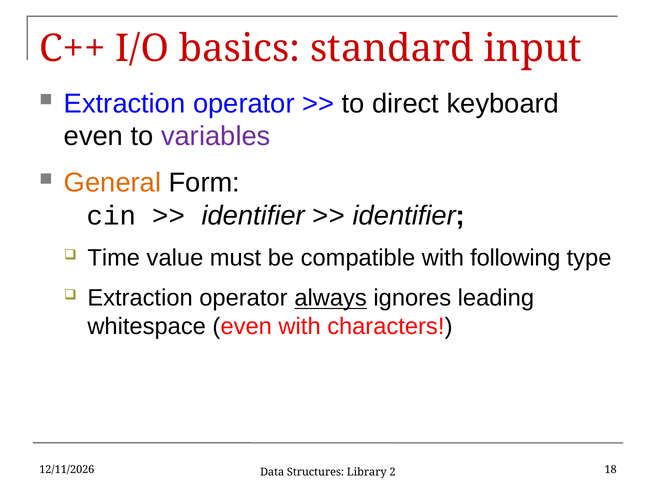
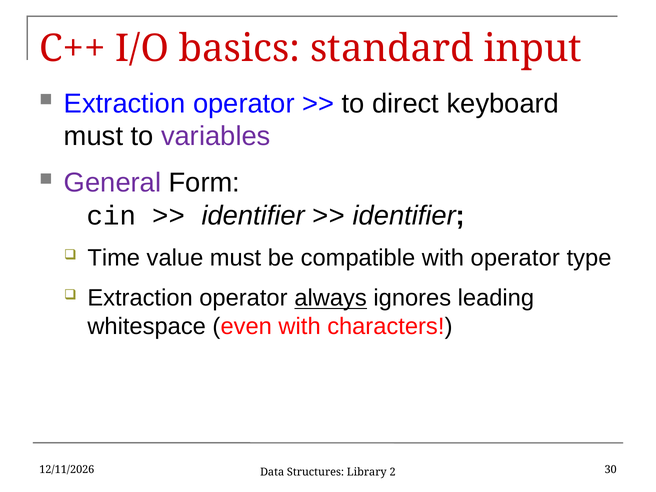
even at (94, 136): even -> must
General colour: orange -> purple
with following: following -> operator
18: 18 -> 30
